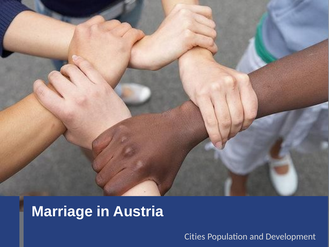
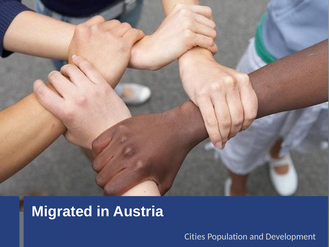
Marriage: Marriage -> Migrated
